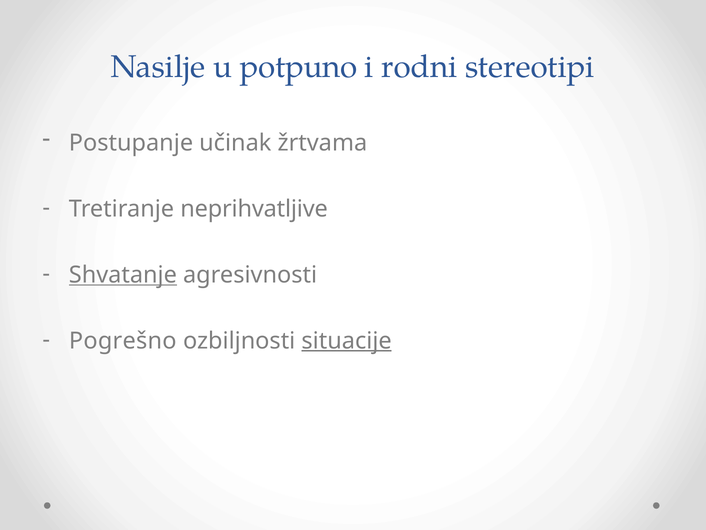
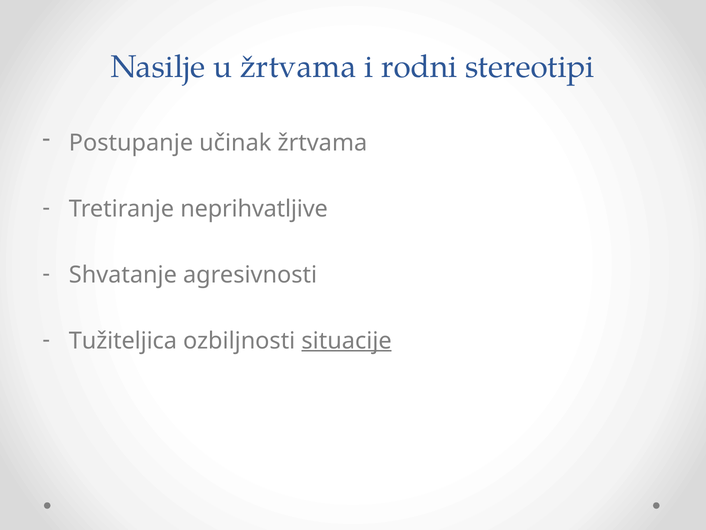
u potpuno: potpuno -> žrtvama
Shvatanje underline: present -> none
Pogrešno: Pogrešno -> Tužiteljica
